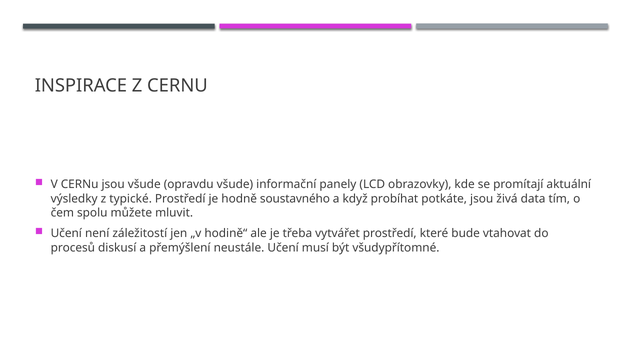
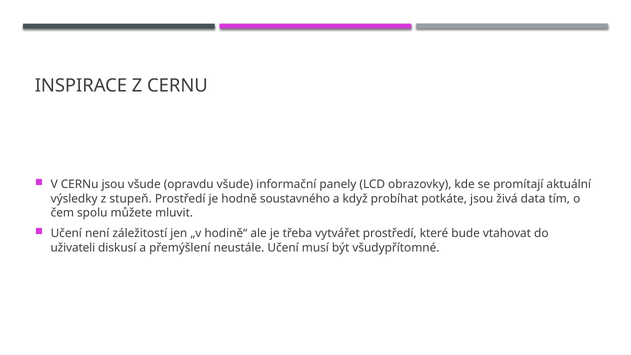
typické: typické -> stupeň
procesů: procesů -> uživateli
